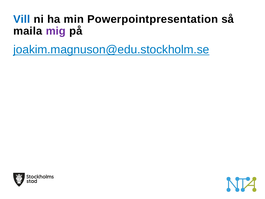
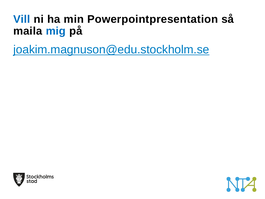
mig colour: purple -> blue
